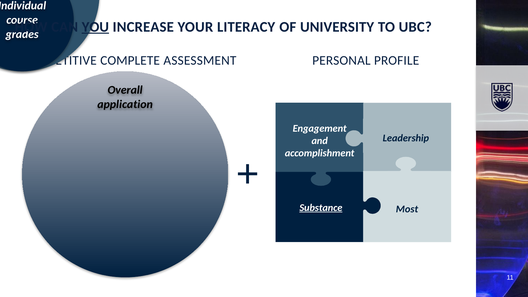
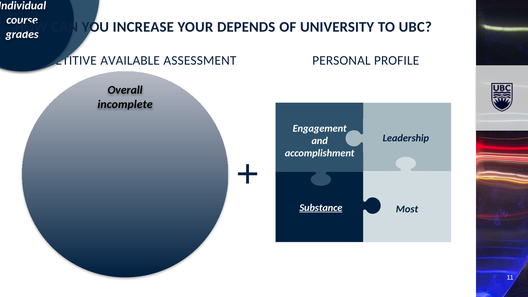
YOU underline: present -> none
LITERACY: LITERACY -> DEPENDS
COMPLETE: COMPLETE -> AVAILABLE
application: application -> incomplete
